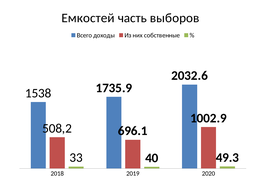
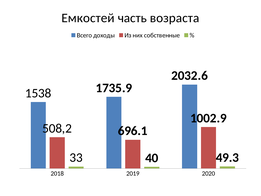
выборов: выборов -> возраста
